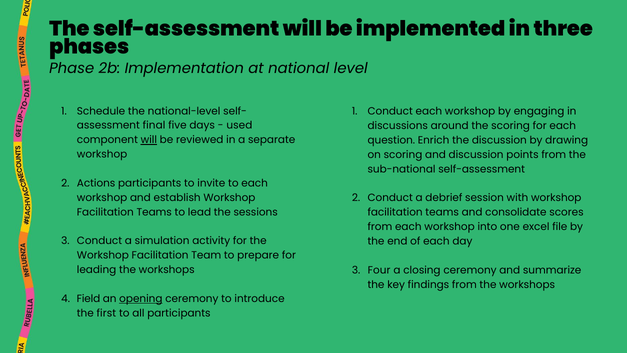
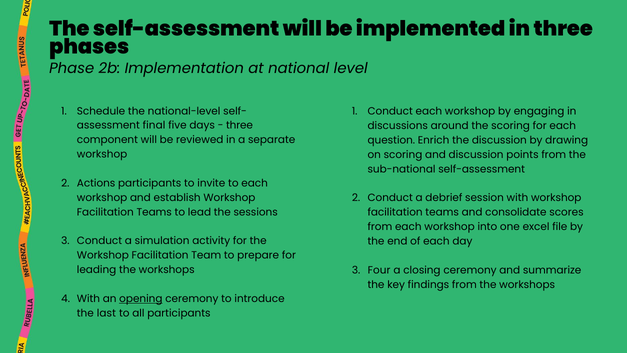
used at (239, 125): used -> three
will at (149, 140) underline: present -> none
Field at (88, 298): Field -> With
first: first -> last
